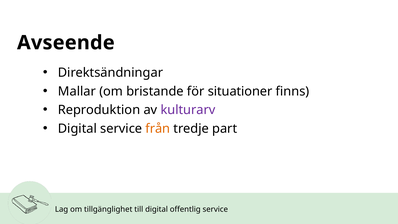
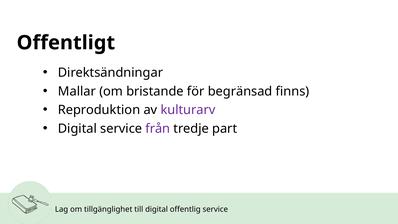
Avseende: Avseende -> Offentligt
situationer: situationer -> begränsad
från colour: orange -> purple
